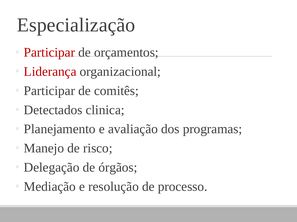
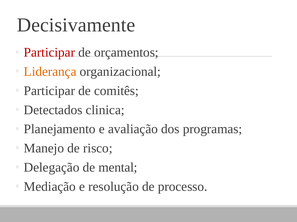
Especialização: Especialização -> Decisivamente
Liderança colour: red -> orange
órgãos: órgãos -> mental
